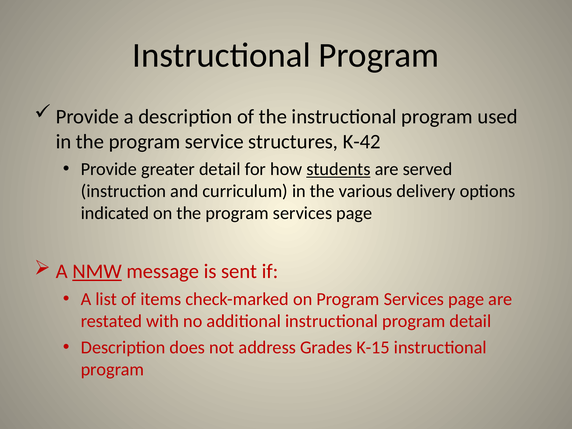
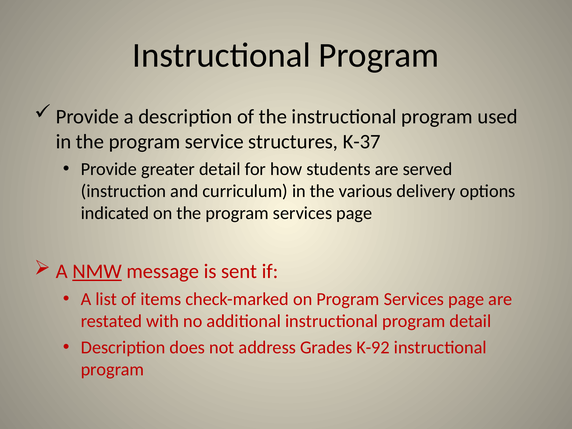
K-42: K-42 -> K-37
students underline: present -> none
K-15: K-15 -> K-92
